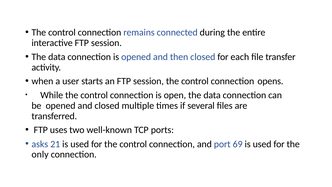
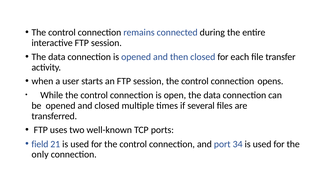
asks: asks -> field
69: 69 -> 34
